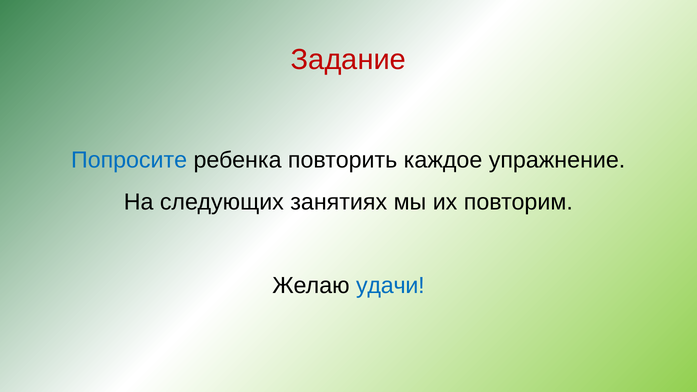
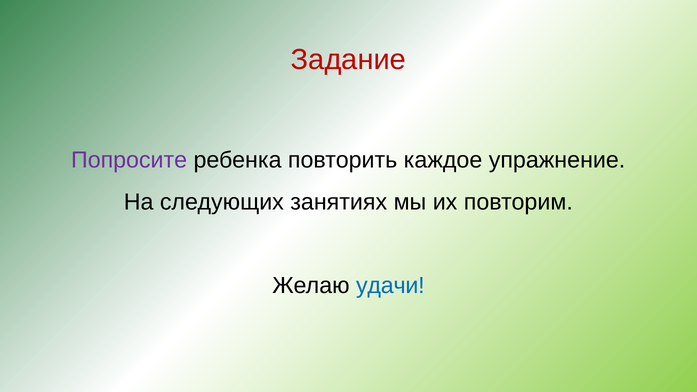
Попросите colour: blue -> purple
